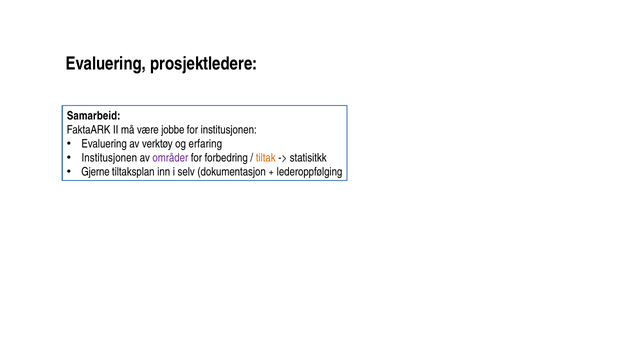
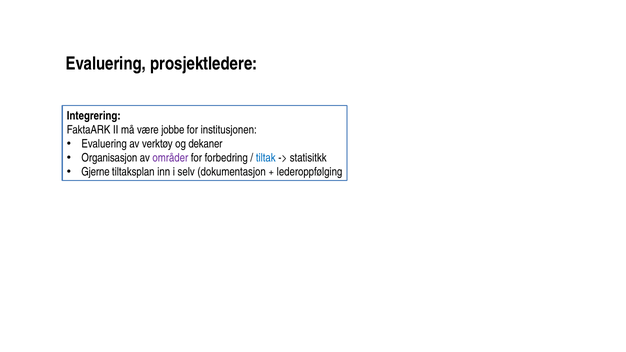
Samarbeid: Samarbeid -> Integrering
erfaring: erfaring -> dekaner
Institusjonen at (109, 158): Institusjonen -> Organisasjon
tiltak colour: orange -> blue
